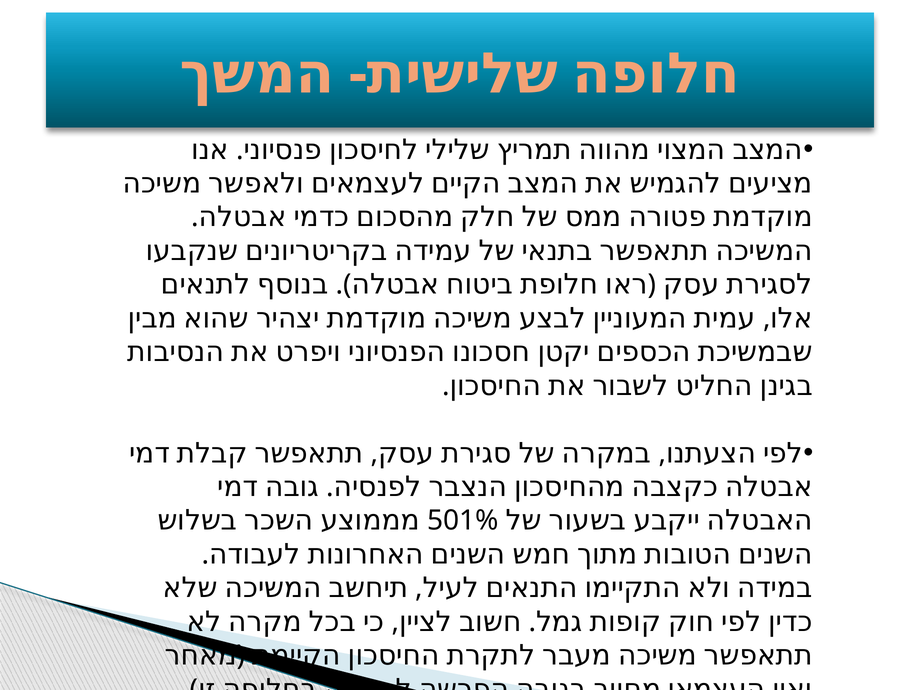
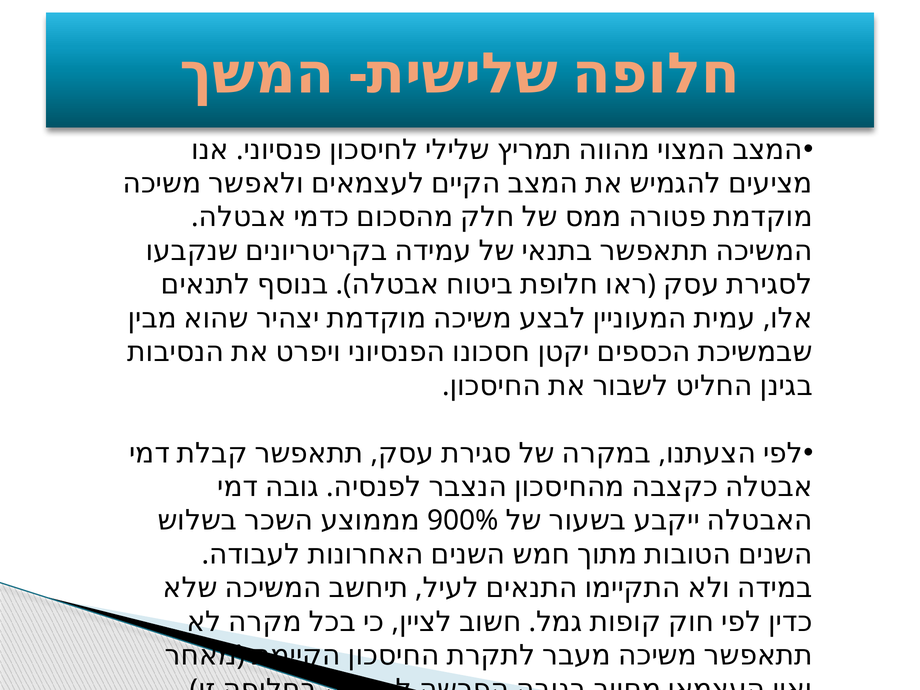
501%: 501% -> 900%
